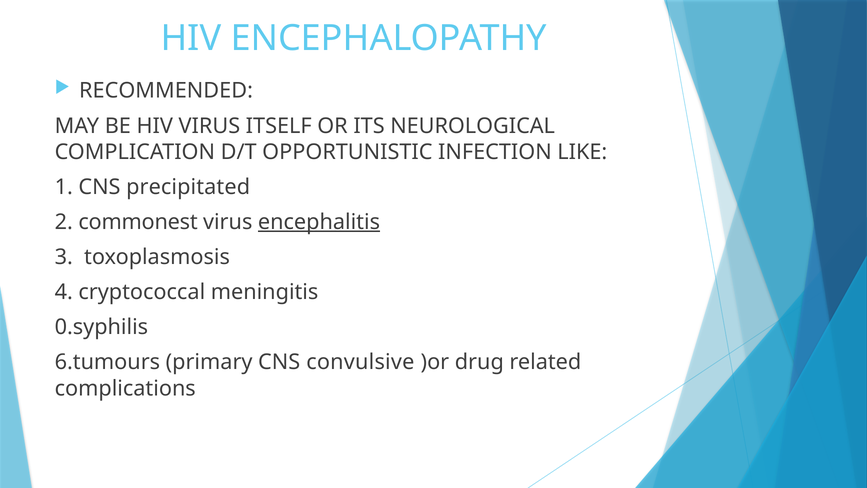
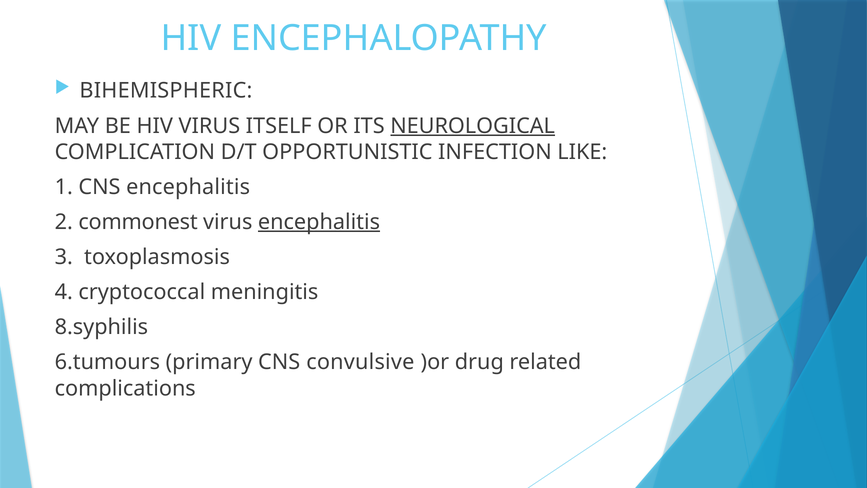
RECOMMENDED: RECOMMENDED -> BIHEMISPHERIC
NEUROLOGICAL underline: none -> present
CNS precipitated: precipitated -> encephalitis
0.syphilis: 0.syphilis -> 8.syphilis
